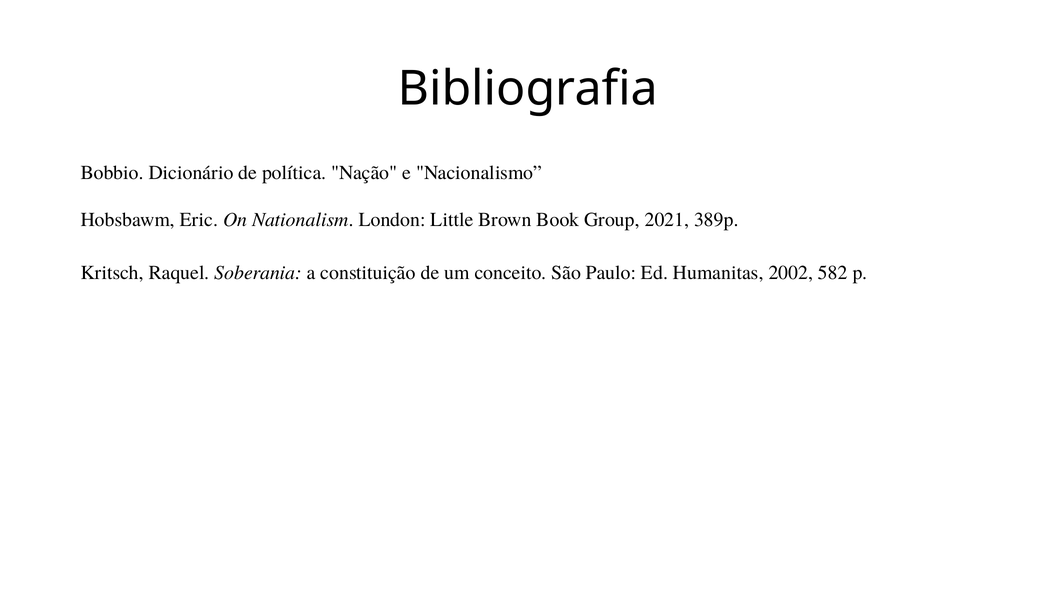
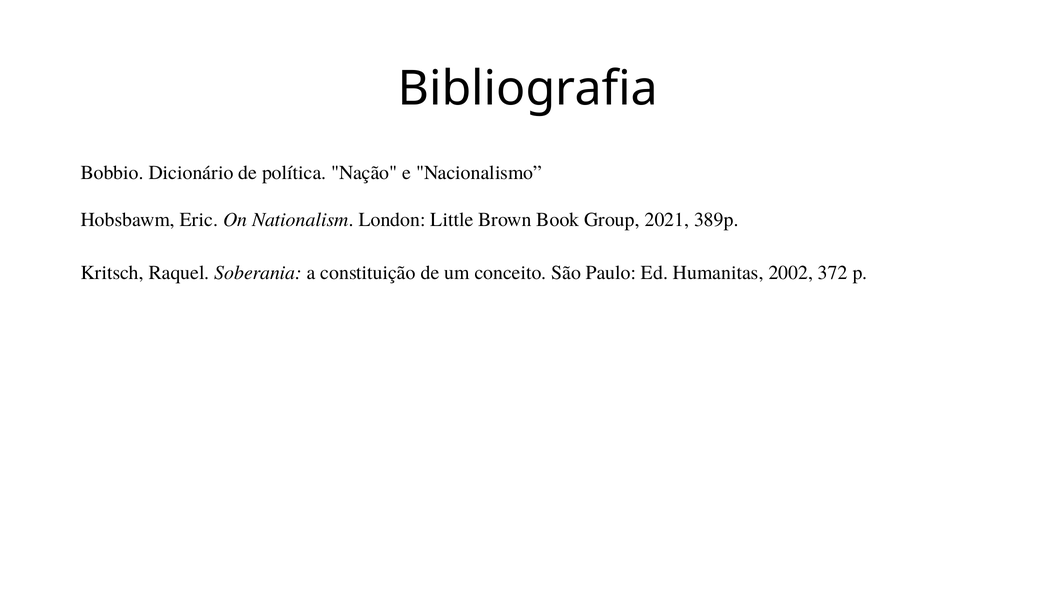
582: 582 -> 372
